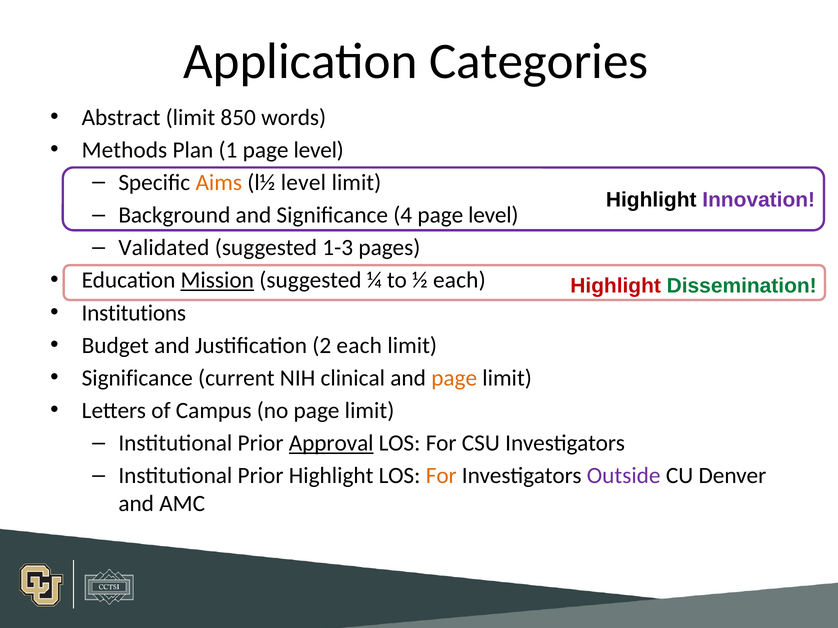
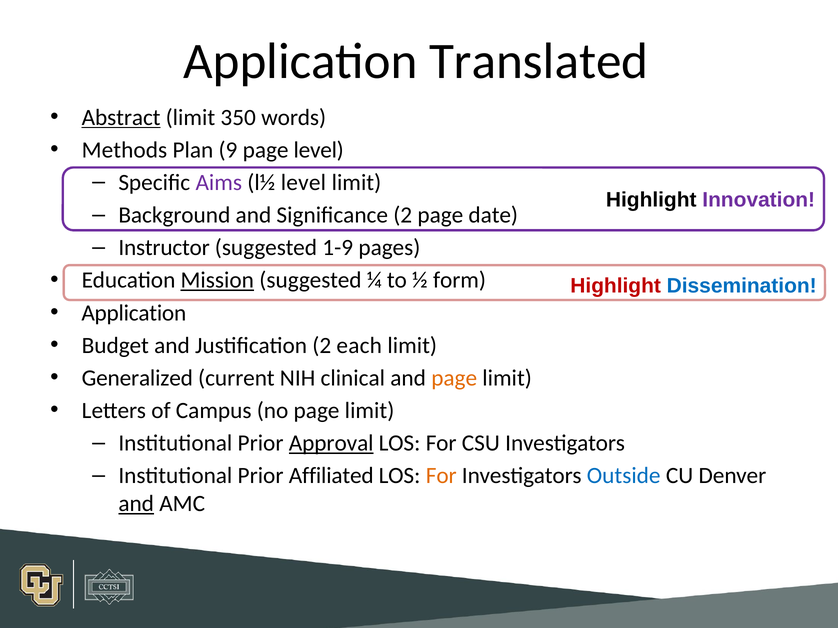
Categories: Categories -> Translated
Abstract underline: none -> present
850: 850 -> 350
1: 1 -> 9
Aims colour: orange -> purple
Significance 4: 4 -> 2
level at (493, 215): level -> date
Validated: Validated -> Instructor
1-3: 1-3 -> 1-9
½ each: each -> form
Dissemination colour: green -> blue
Institutions at (134, 313): Institutions -> Application
Significance at (137, 378): Significance -> Generalized
Prior Highlight: Highlight -> Affiliated
Outside colour: purple -> blue
and at (136, 504) underline: none -> present
